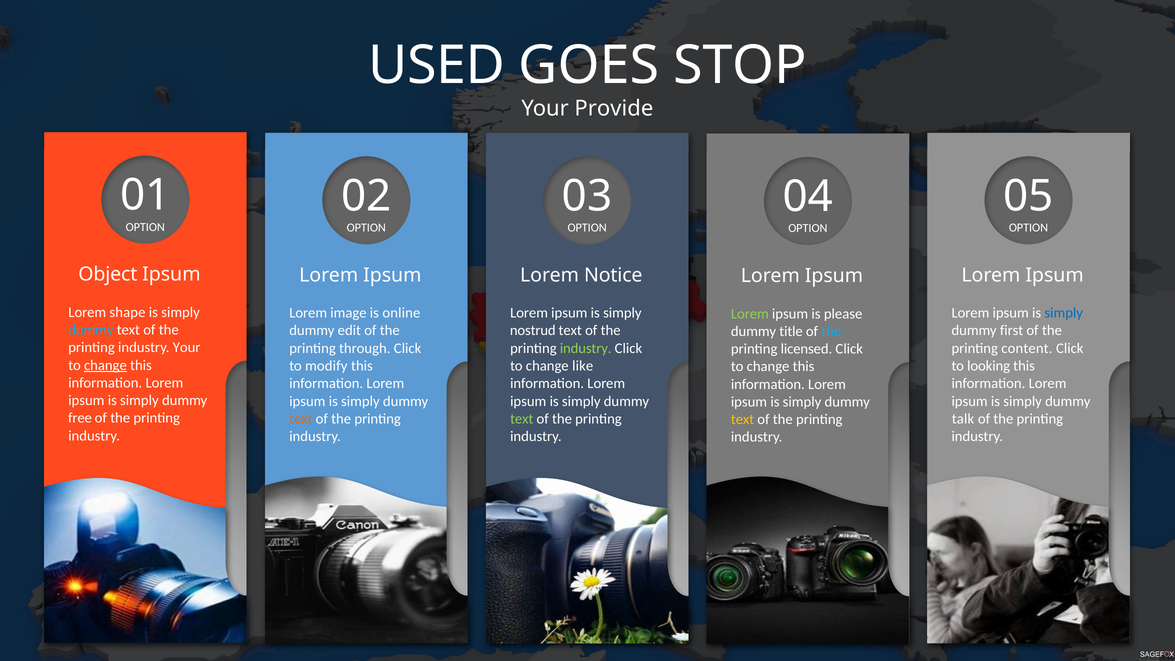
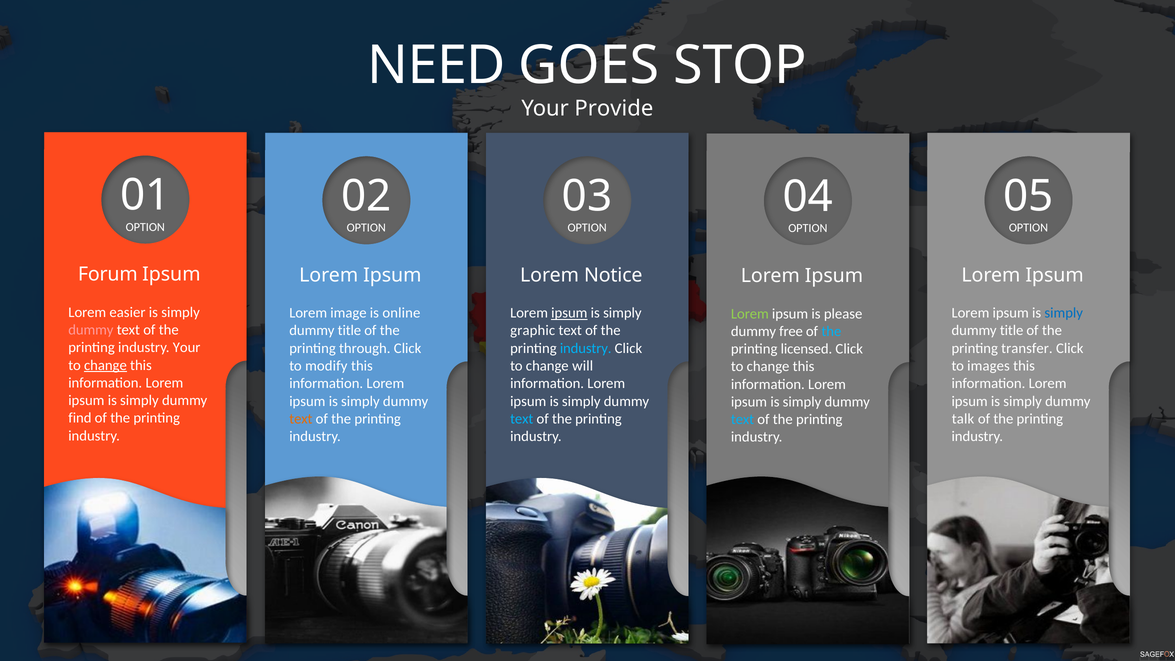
USED: USED -> NEED
Object: Object -> Forum
shape: shape -> easier
ipsum at (569, 313) underline: none -> present
dummy at (91, 330) colour: light blue -> pink
edit at (349, 331): edit -> title
nostrud: nostrud -> graphic
first at (1012, 331): first -> title
title: title -> free
industry at (586, 348) colour: light green -> light blue
content: content -> transfer
like: like -> will
looking: looking -> images
free: free -> find
text at (522, 419) colour: light green -> light blue
text at (743, 419) colour: yellow -> light blue
